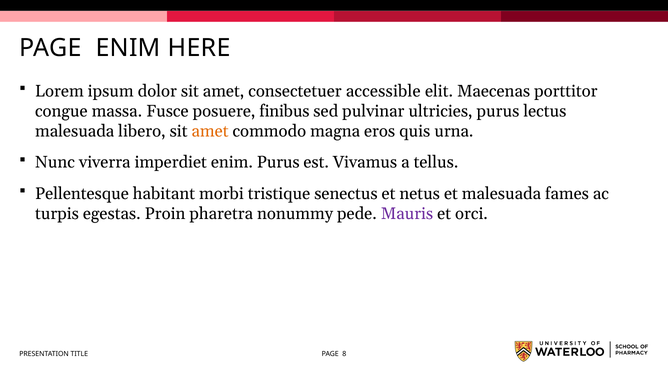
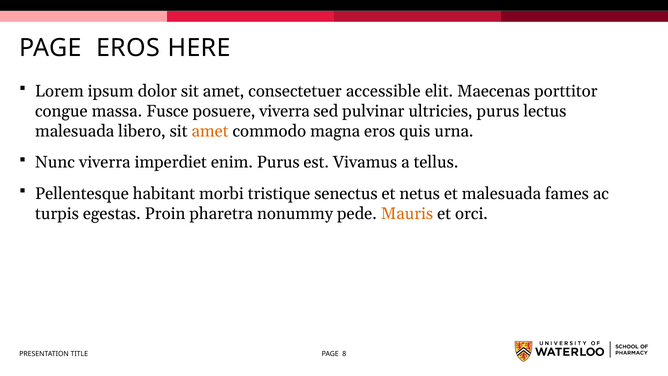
PAGE ENIM: ENIM -> EROS
posuere finibus: finibus -> viverra
Mauris colour: purple -> orange
